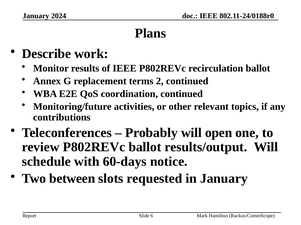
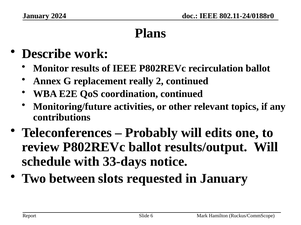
terms: terms -> really
open: open -> edits
60-days: 60-days -> 33-days
